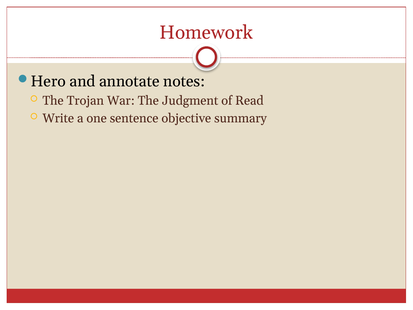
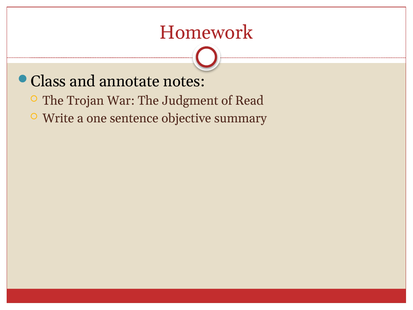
Hero: Hero -> Class
